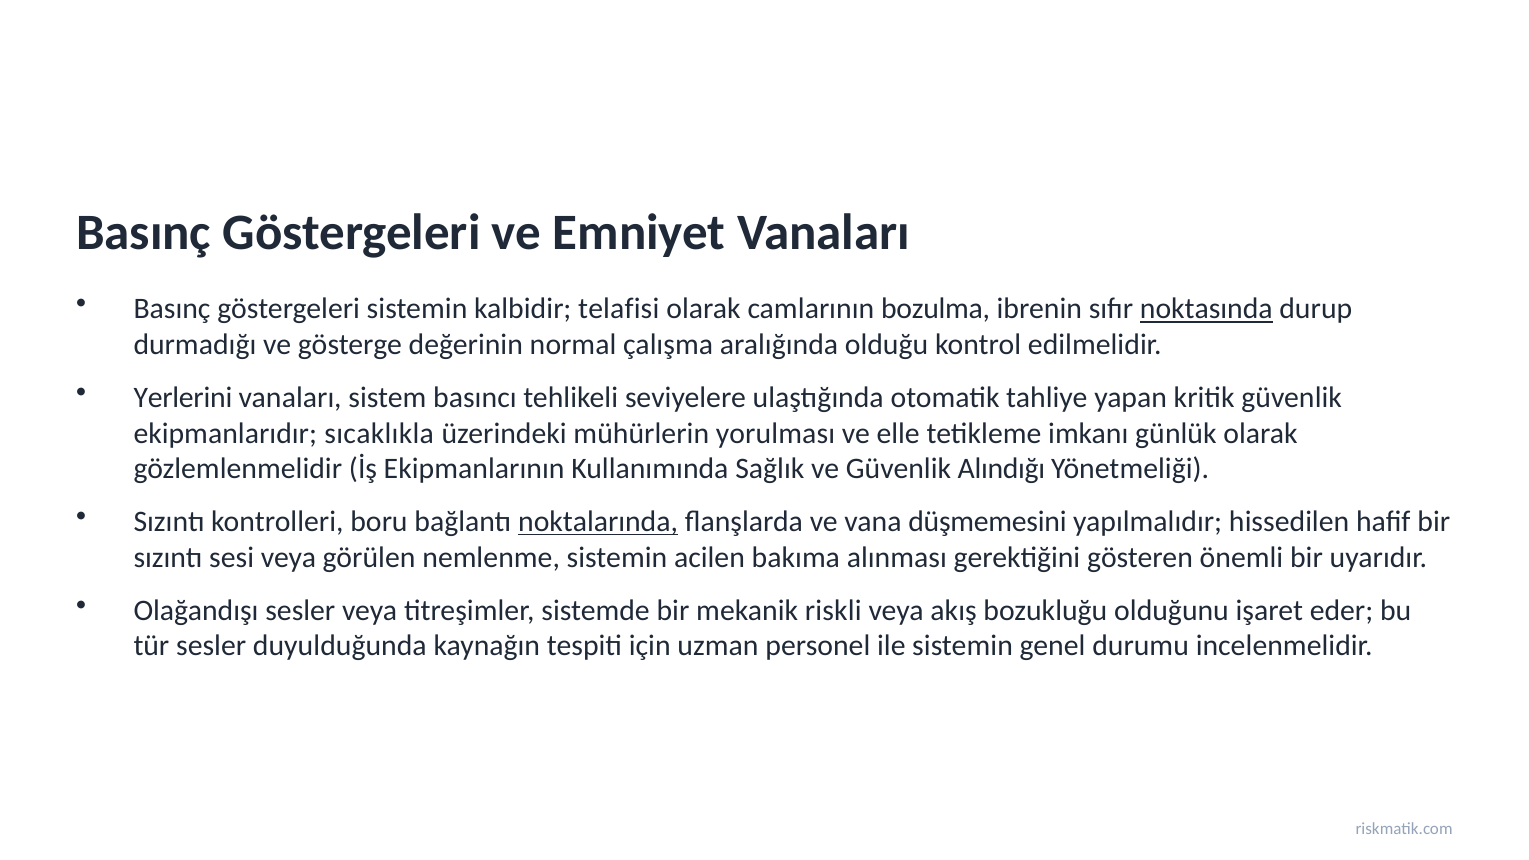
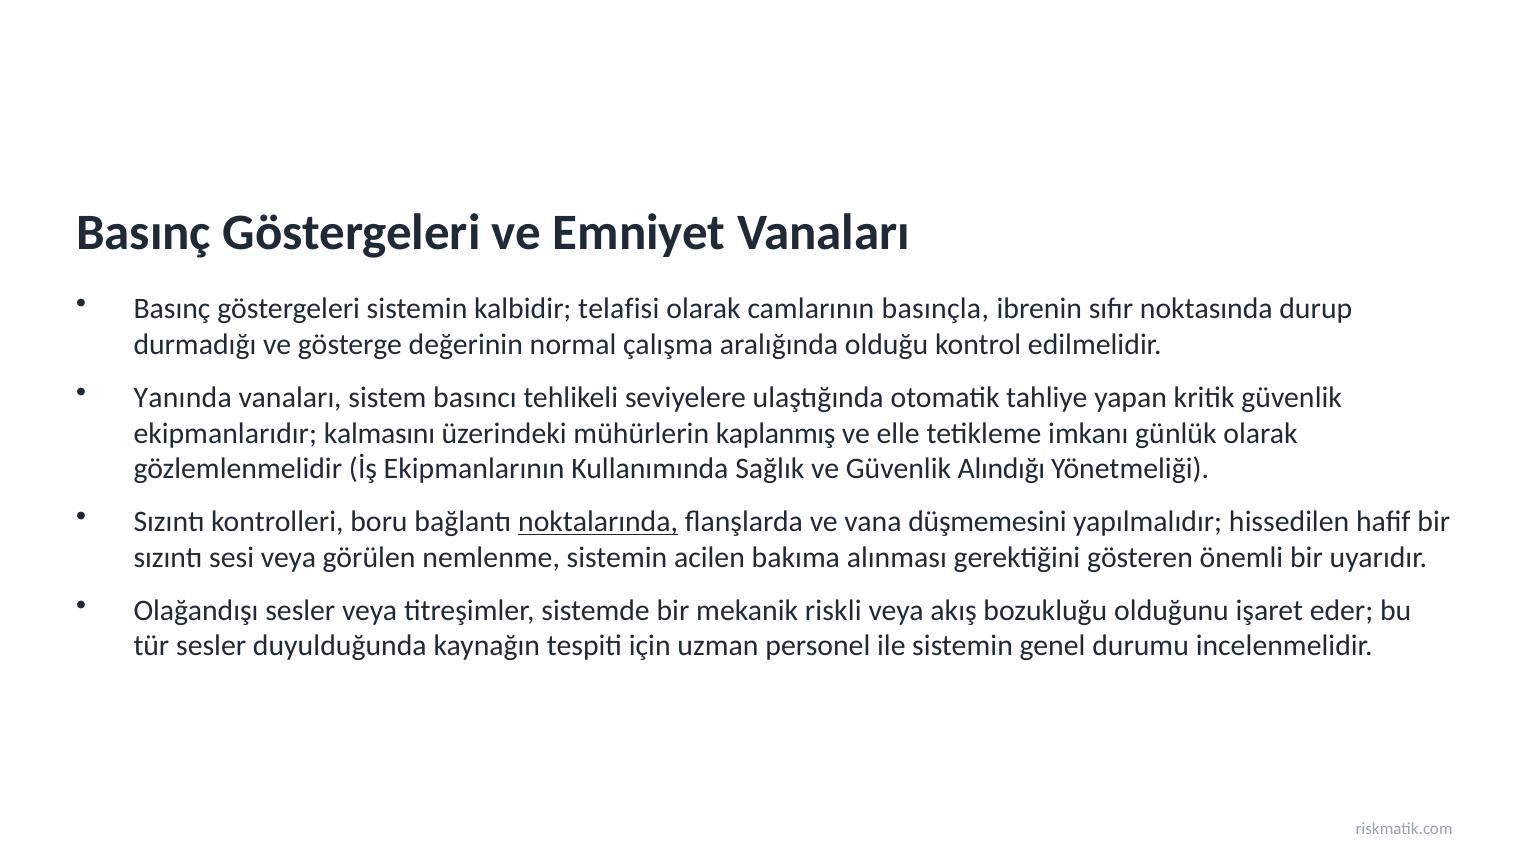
bozulma: bozulma -> basınçla
noktasında underline: present -> none
Yerlerini: Yerlerini -> Yanında
sıcaklıkla: sıcaklıkla -> kalmasını
yorulması: yorulması -> kaplanmış
